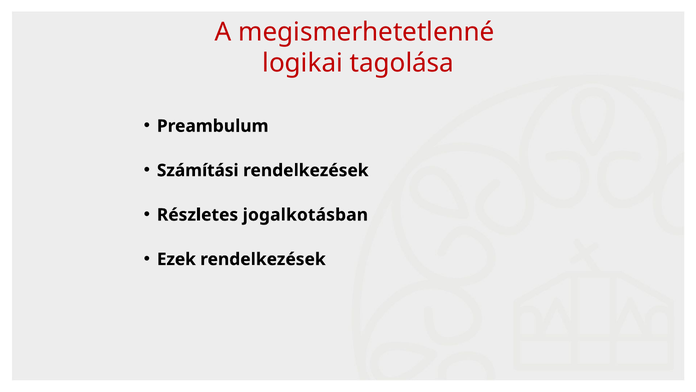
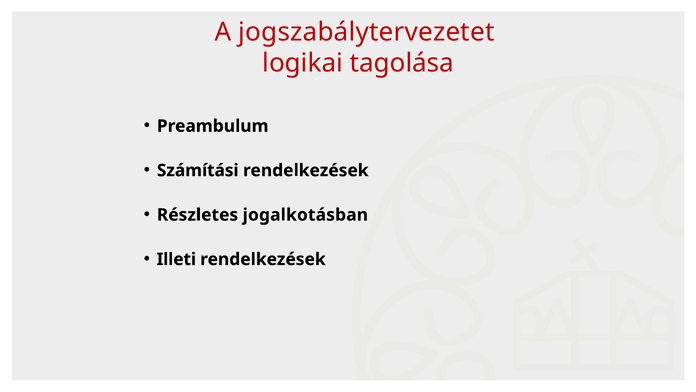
megismerhetetlenné: megismerhetetlenné -> jogszabálytervezetet
Ezek: Ezek -> Illeti
